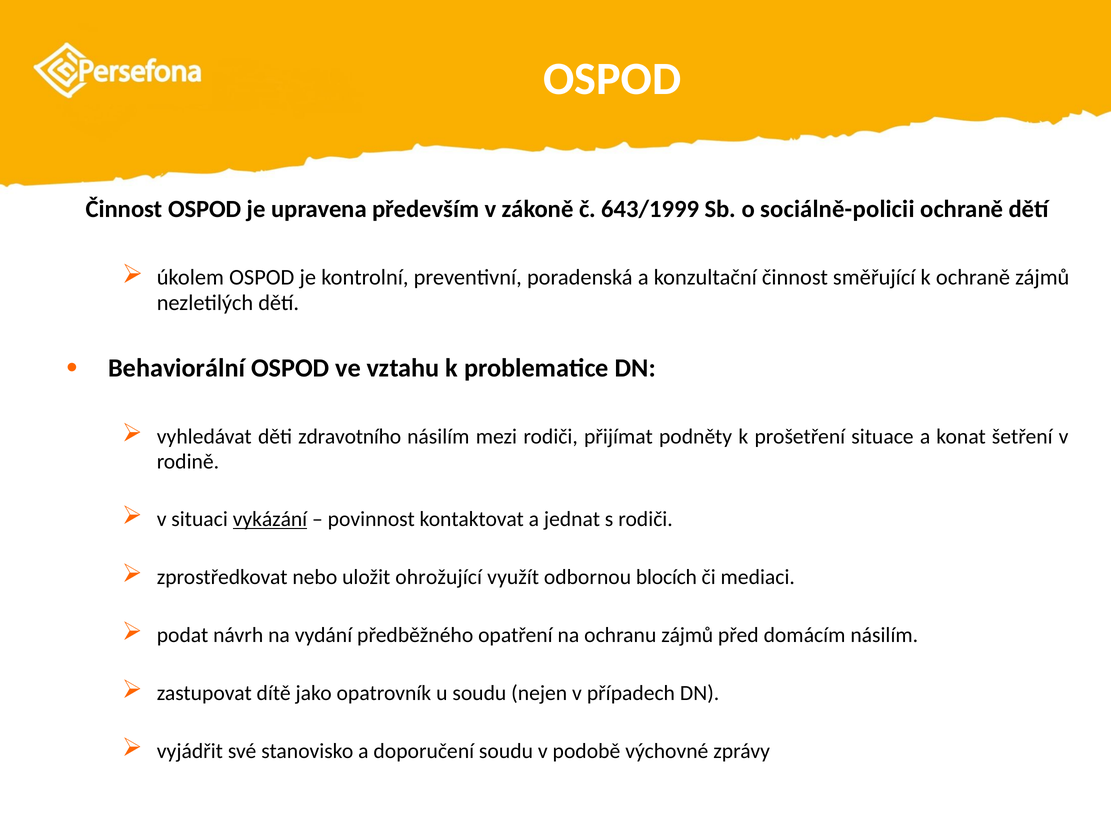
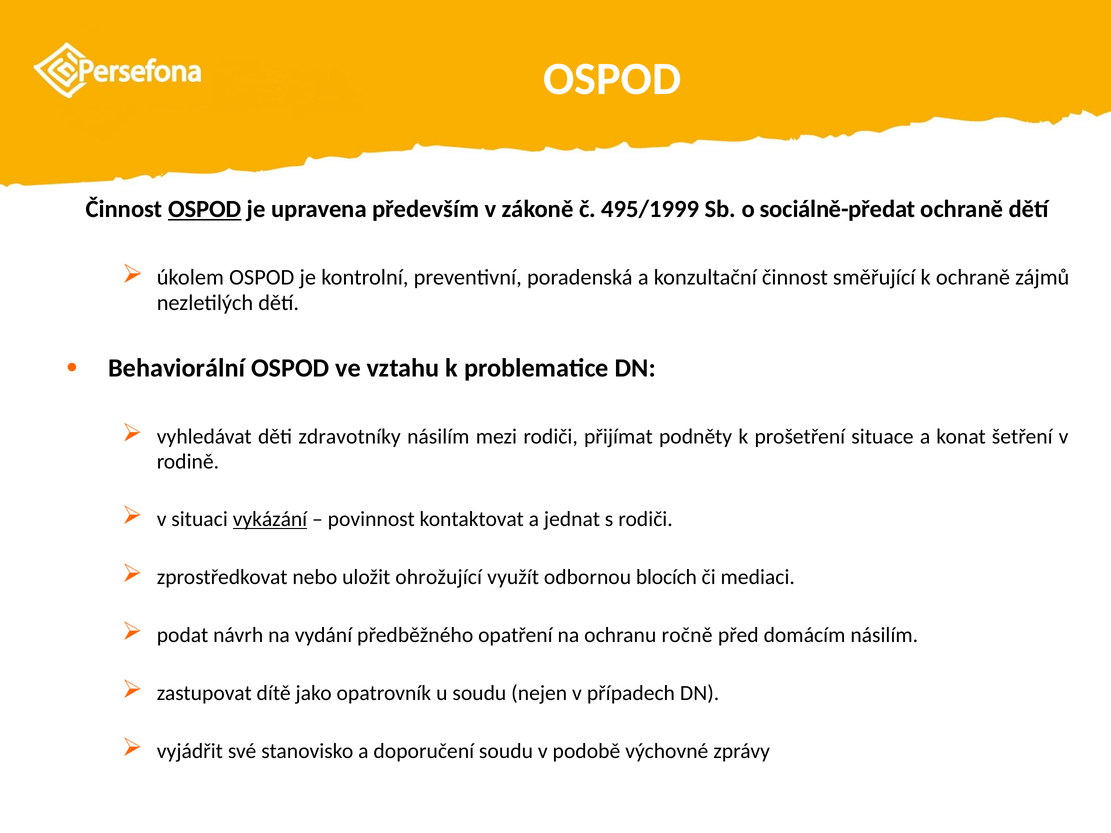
OSPOD at (205, 209) underline: none -> present
643/1999: 643/1999 -> 495/1999
sociálně-policii: sociálně-policii -> sociálně-předat
zdravotního: zdravotního -> zdravotníky
ochranu zájmů: zájmů -> ročně
